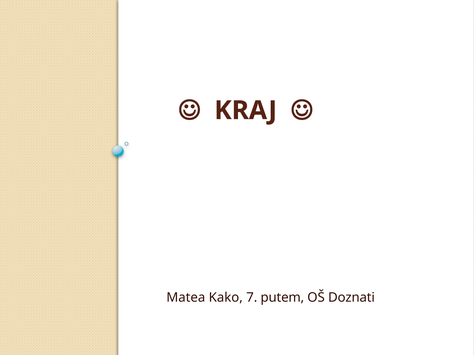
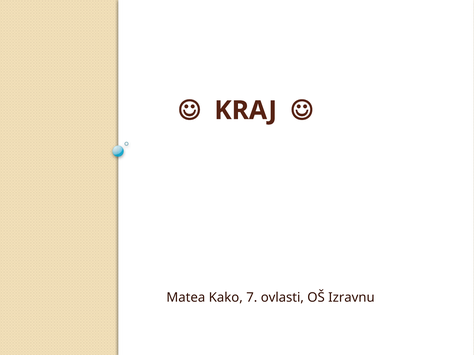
putem: putem -> ovlasti
Doznati: Doznati -> Izravnu
